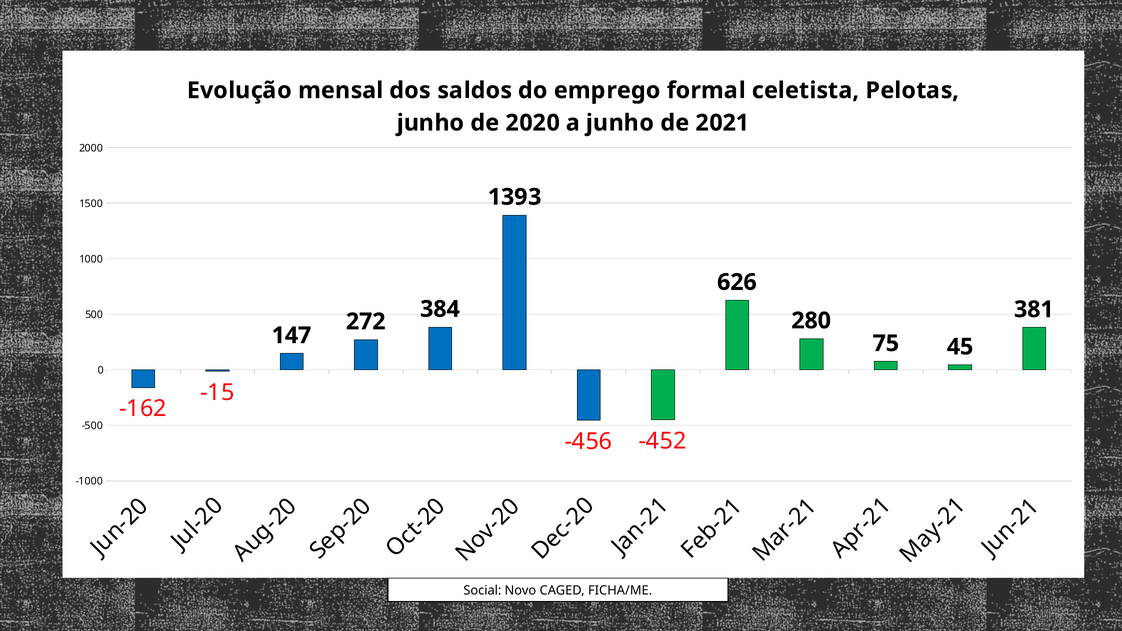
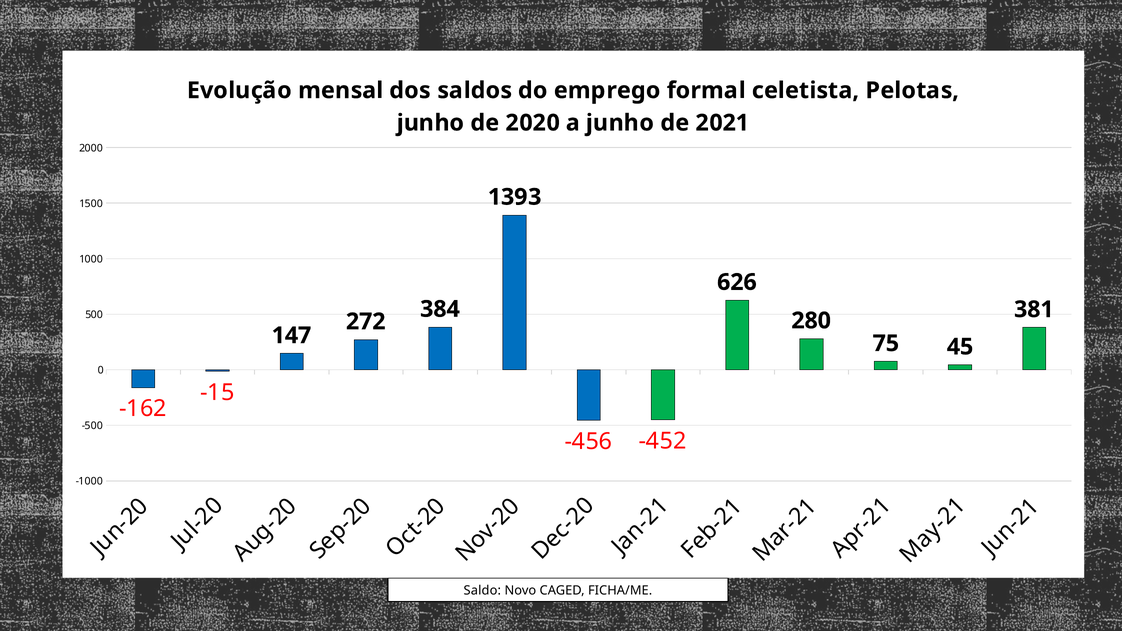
Social: Social -> Saldo
